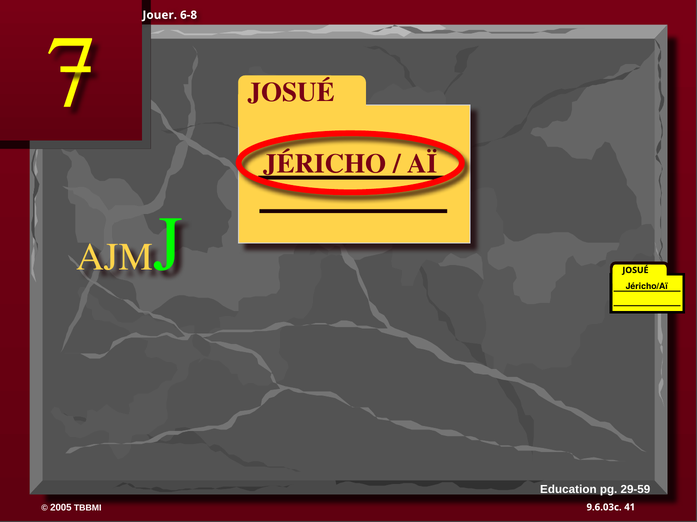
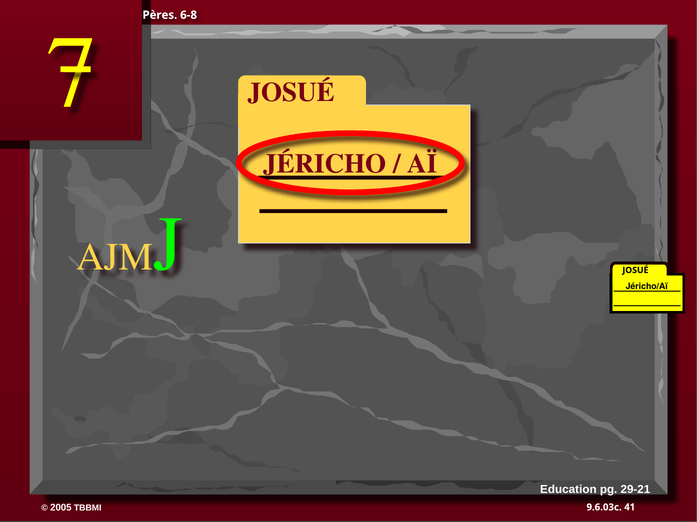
Jouer: Jouer -> Pères
29-59: 29-59 -> 29-21
